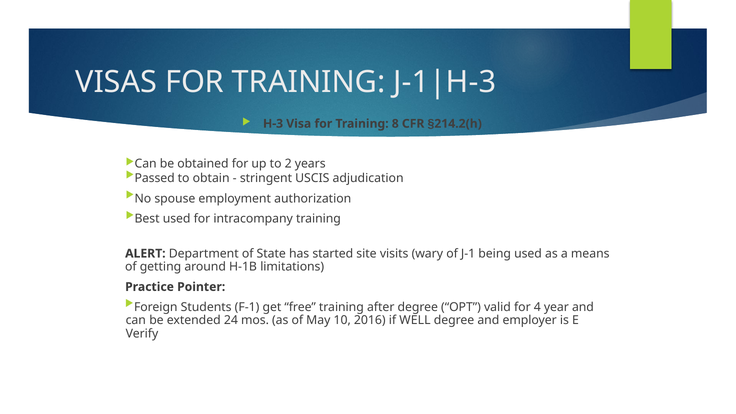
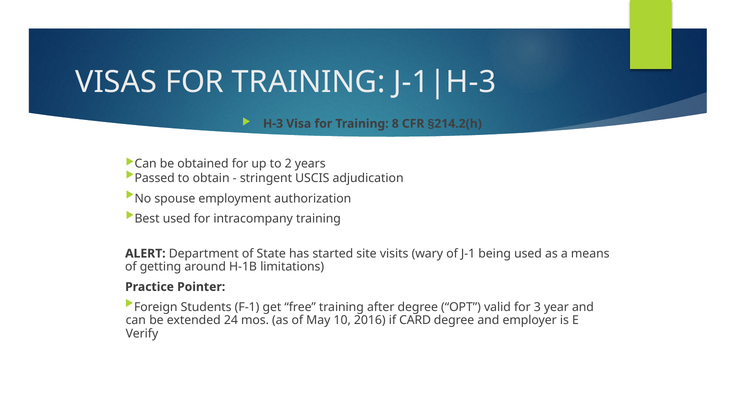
4: 4 -> 3
WELL: WELL -> CARD
